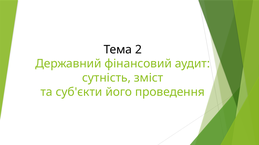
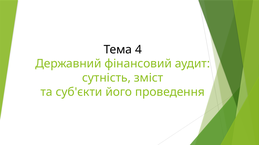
2: 2 -> 4
